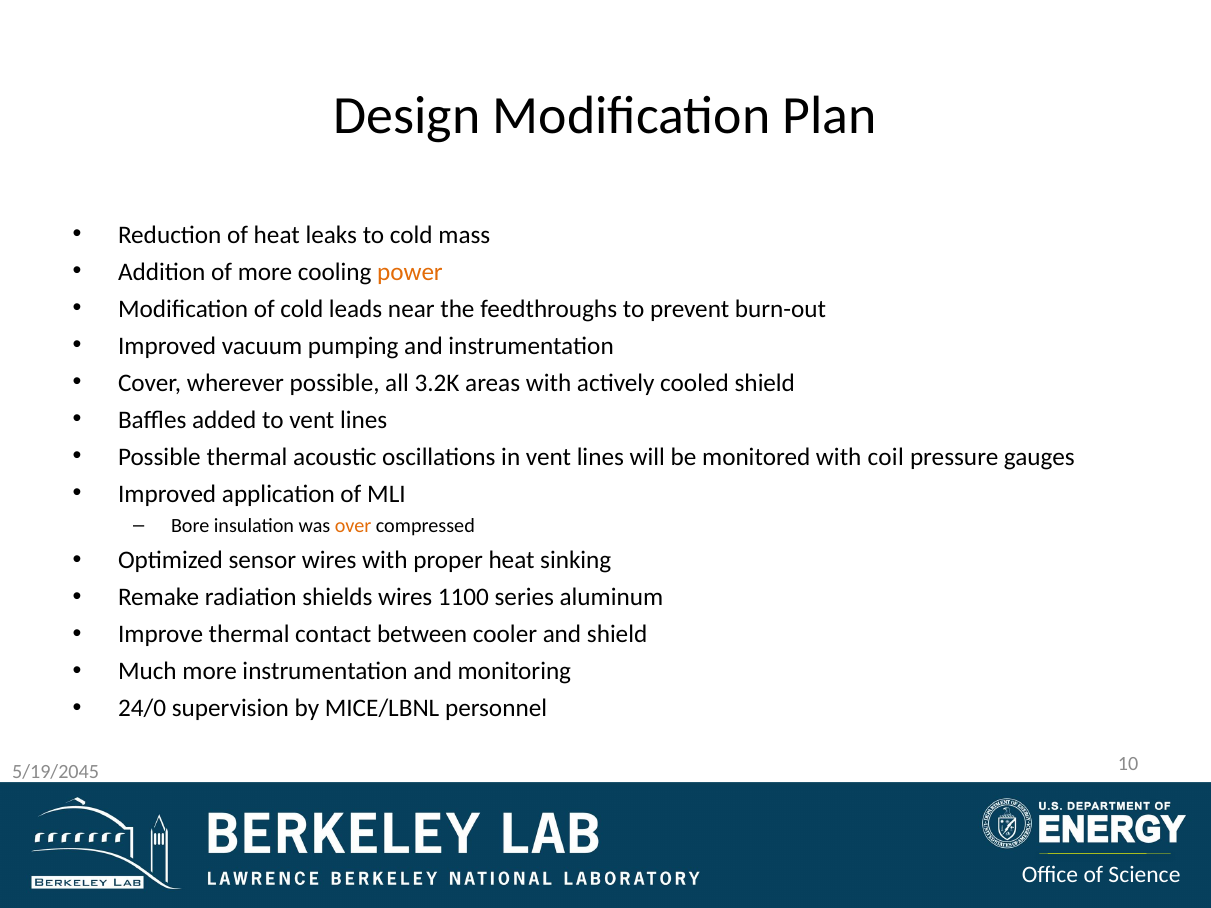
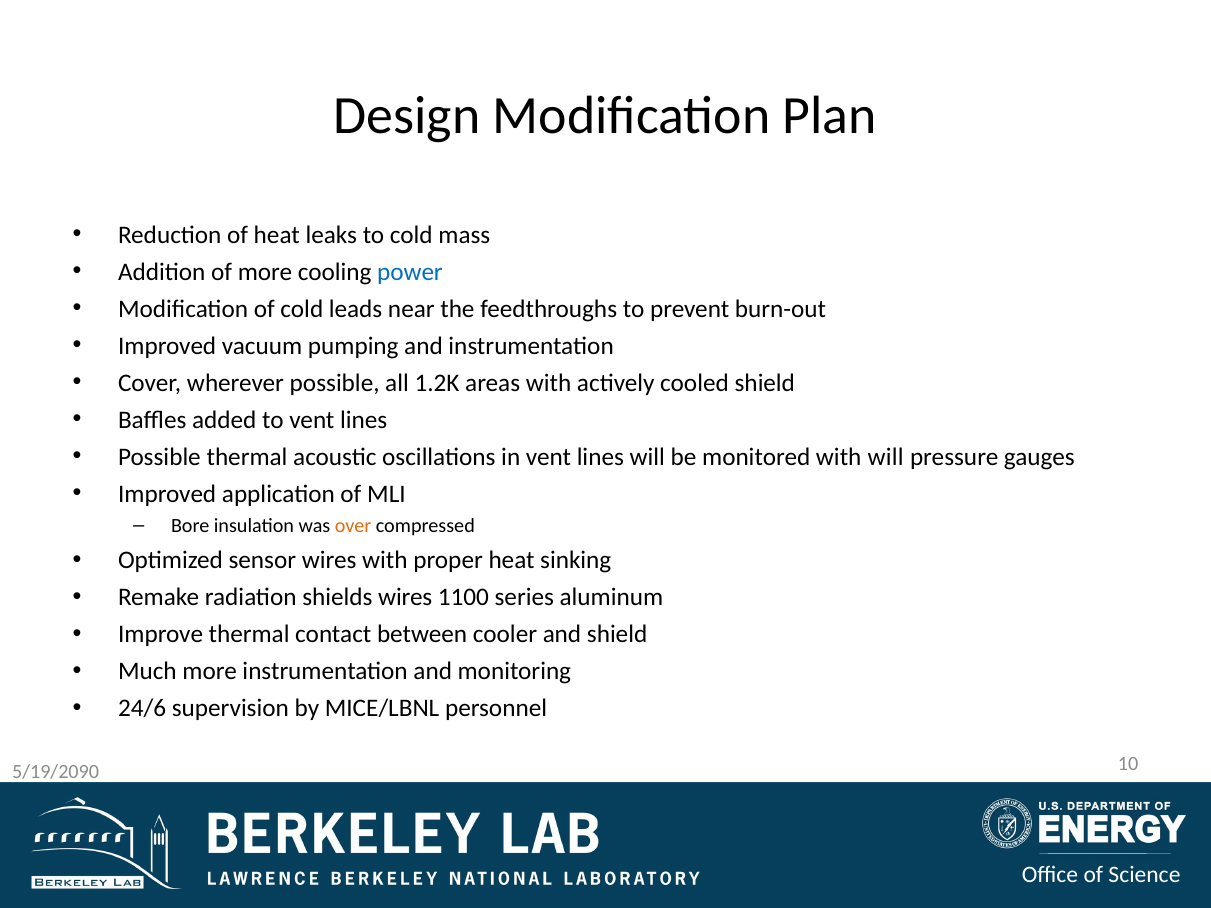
power colour: orange -> blue
3.2K: 3.2K -> 1.2K
with coil: coil -> will
24/0: 24/0 -> 24/6
5/19/2045: 5/19/2045 -> 5/19/2090
